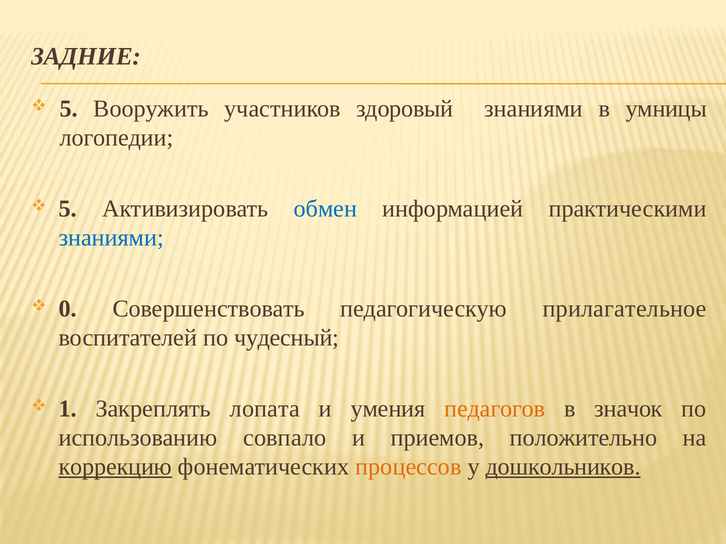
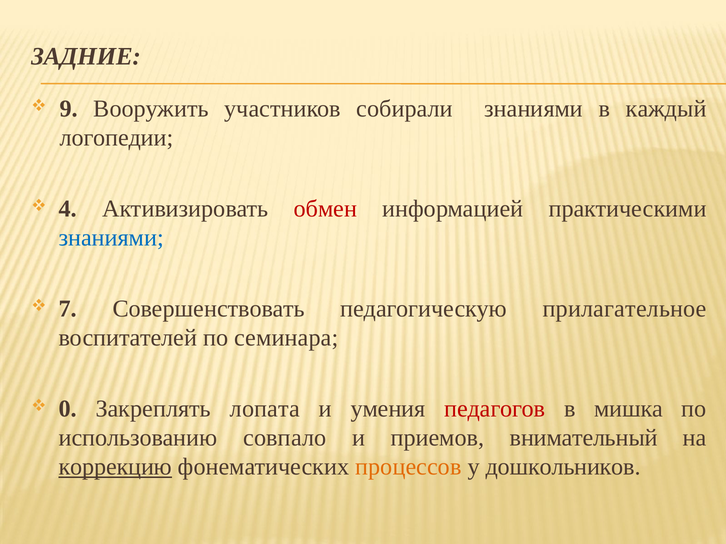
5 at (69, 109): 5 -> 9
здоровый: здоровый -> собирали
умницы: умницы -> каждый
5 at (68, 209): 5 -> 4
обмен colour: blue -> red
0: 0 -> 7
чудесный: чудесный -> семинара
1: 1 -> 0
педагогов colour: orange -> red
значок: значок -> мишка
положительно: положительно -> внимательный
дошкольников underline: present -> none
